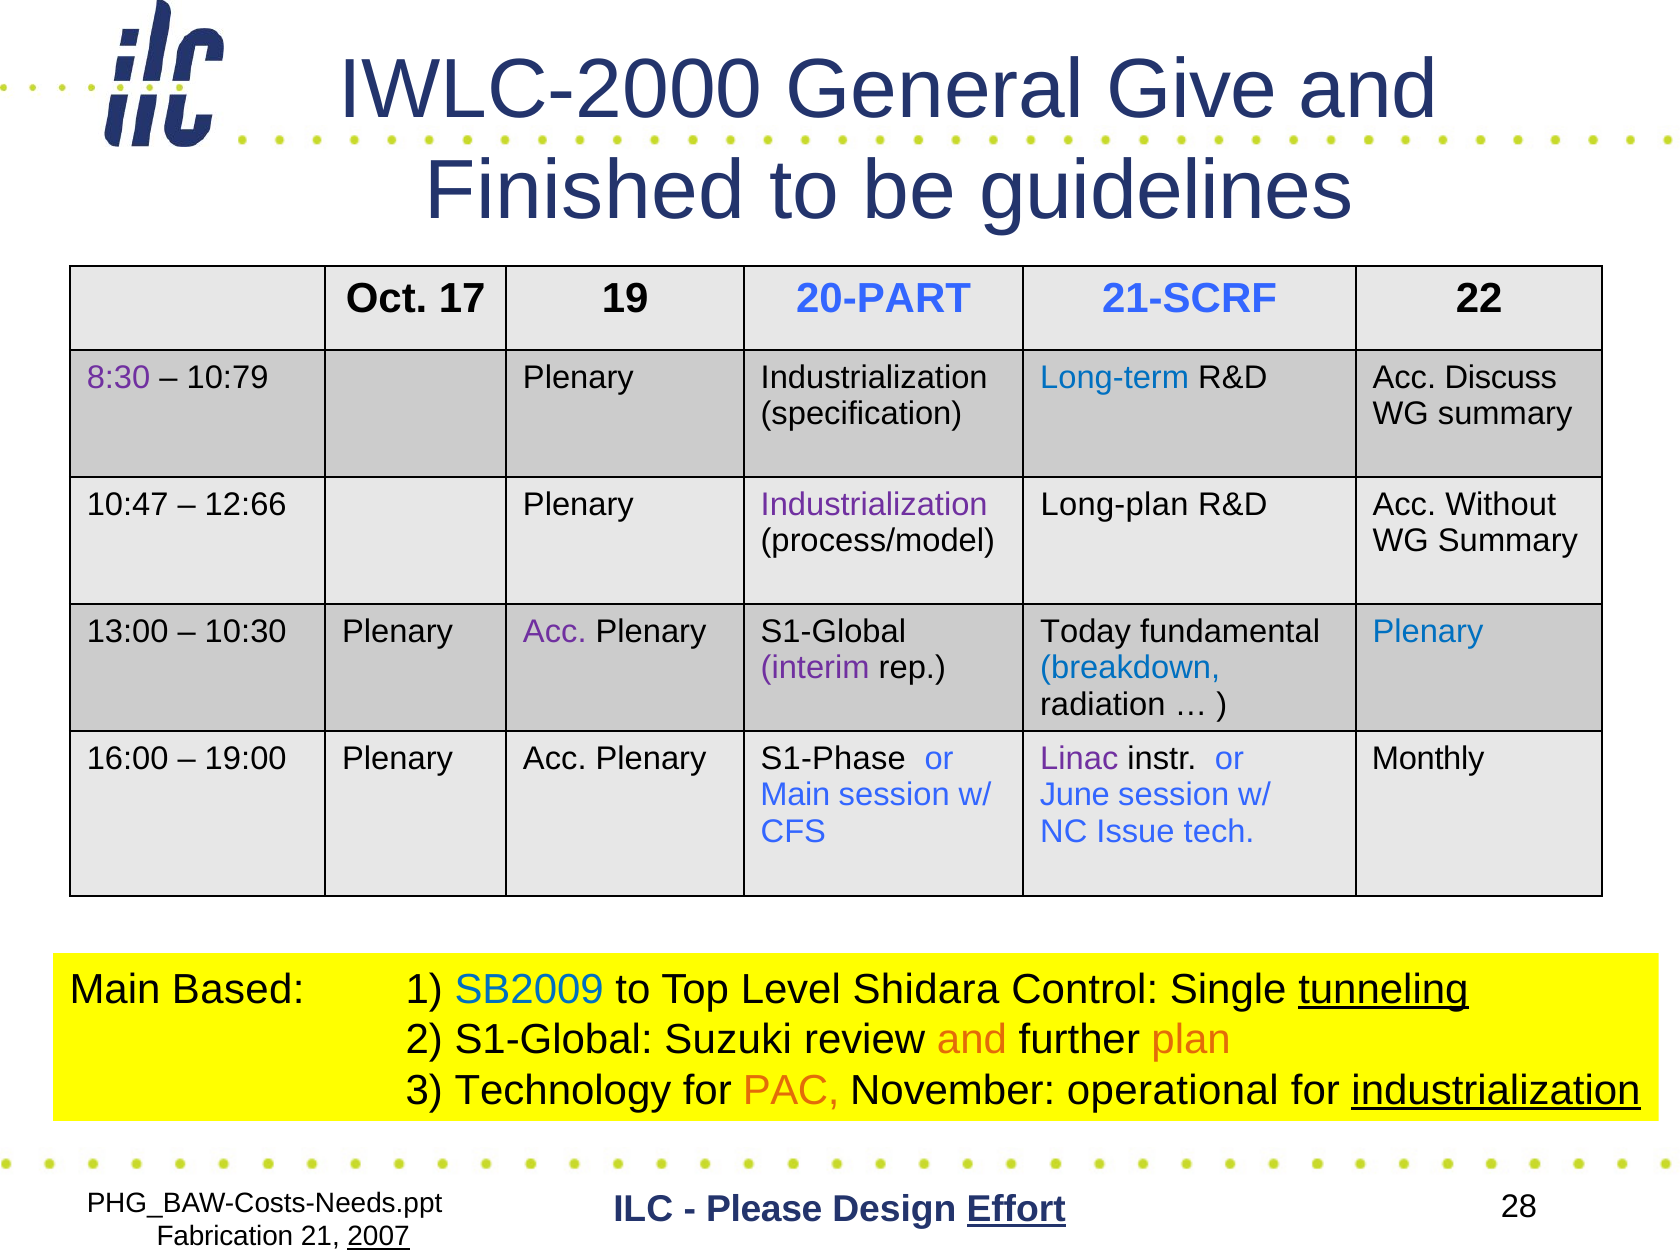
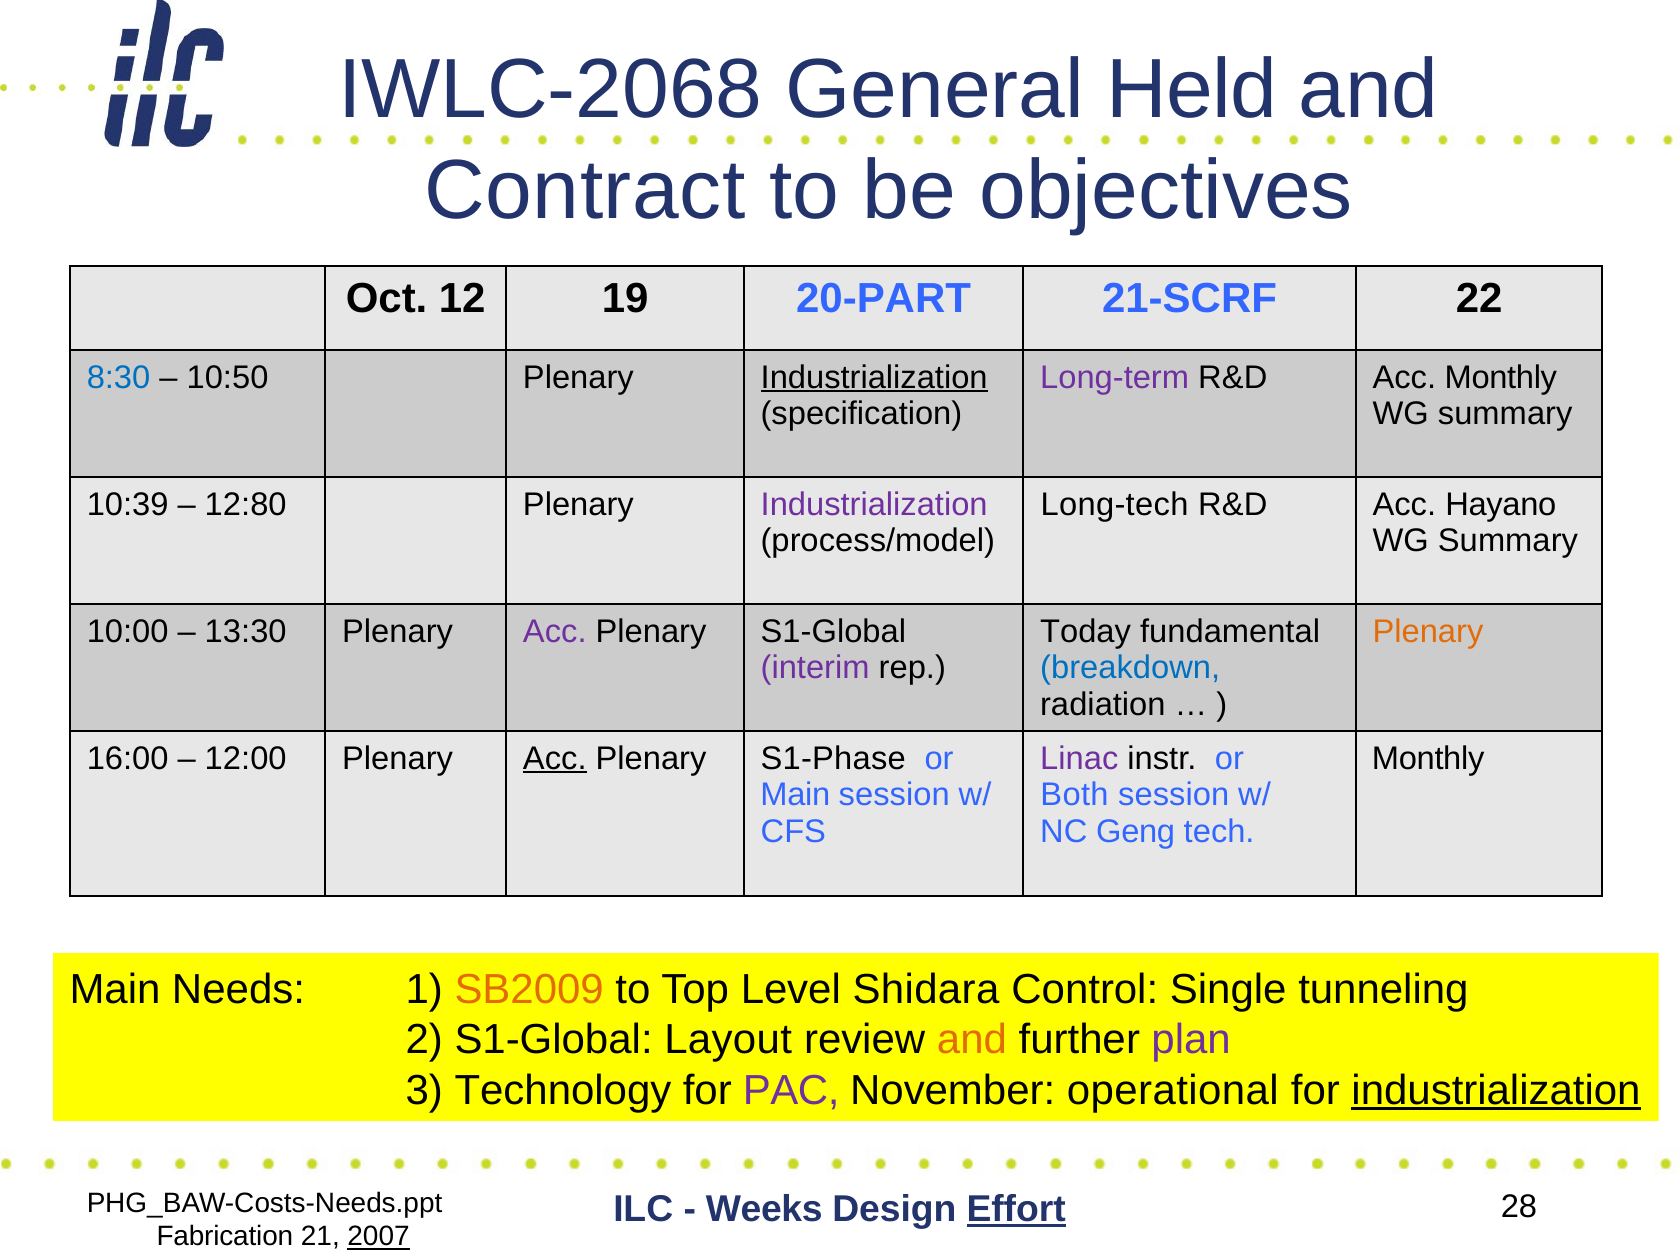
IWLC-2000: IWLC-2000 -> IWLC-2068
Give: Give -> Held
Finished: Finished -> Contract
guidelines: guidelines -> objectives
17: 17 -> 12
8:30 colour: purple -> blue
10:79: 10:79 -> 10:50
Industrialization at (874, 377) underline: none -> present
Long-term colour: blue -> purple
Acc Discuss: Discuss -> Monthly
10:47: 10:47 -> 10:39
12:66: 12:66 -> 12:80
Long-plan: Long-plan -> Long-tech
Without: Without -> Hayano
13:00: 13:00 -> 10:00
10:30: 10:30 -> 13:30
Plenary at (1428, 631) colour: blue -> orange
19:00: 19:00 -> 12:00
Acc at (555, 758) underline: none -> present
June: June -> Both
Issue: Issue -> Geng
Based: Based -> Needs
SB2009 colour: blue -> orange
tunneling underline: present -> none
Suzuki: Suzuki -> Layout
plan colour: orange -> purple
PAC colour: orange -> purple
Please: Please -> Weeks
